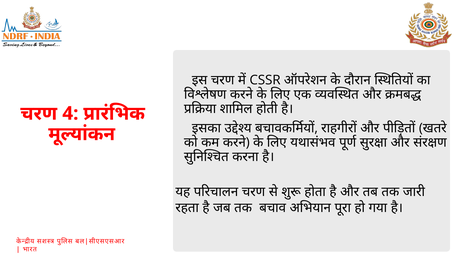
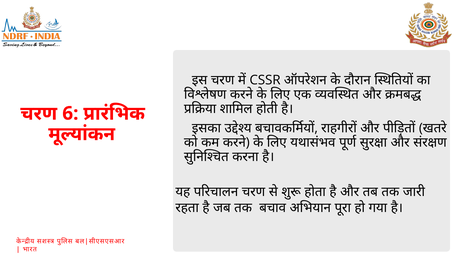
4: 4 -> 6
